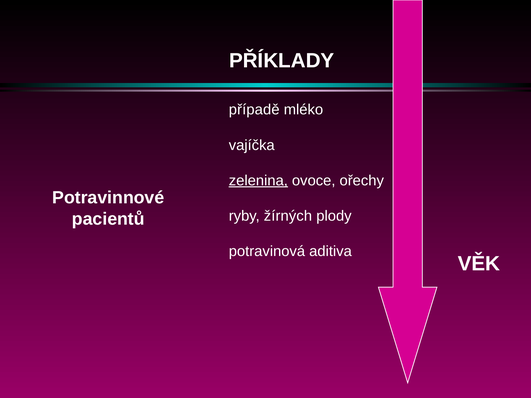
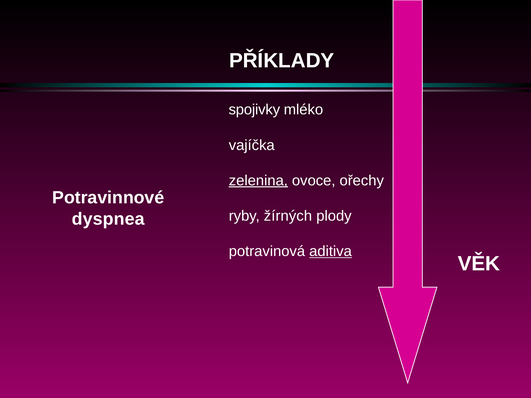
případě: případě -> spojivky
pacientů: pacientů -> dyspnea
aditiva underline: none -> present
